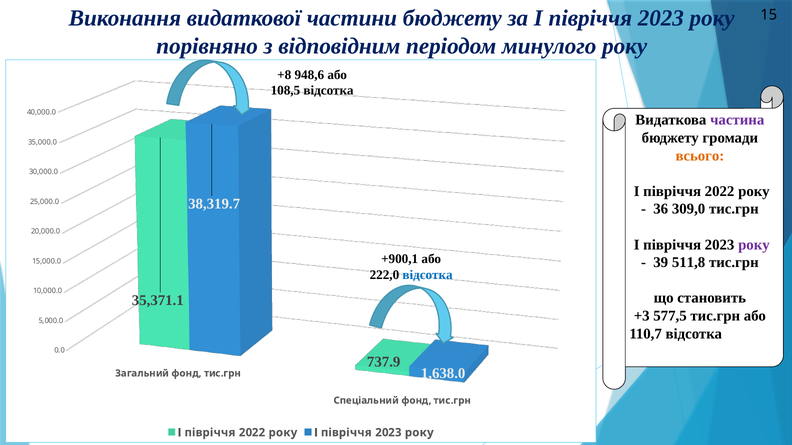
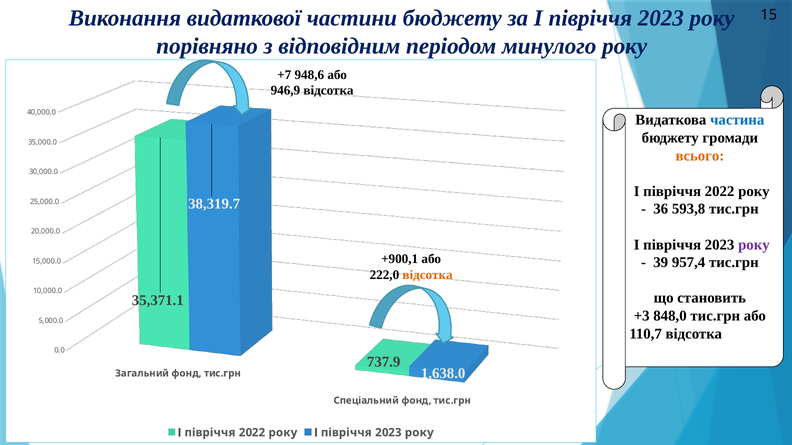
+8: +8 -> +7
108,5: 108,5 -> 946,9
частина colour: purple -> blue
309,0: 309,0 -> 593,8
511,8: 511,8 -> 957,4
відсотка at (428, 275) colour: blue -> orange
577,5: 577,5 -> 848,0
